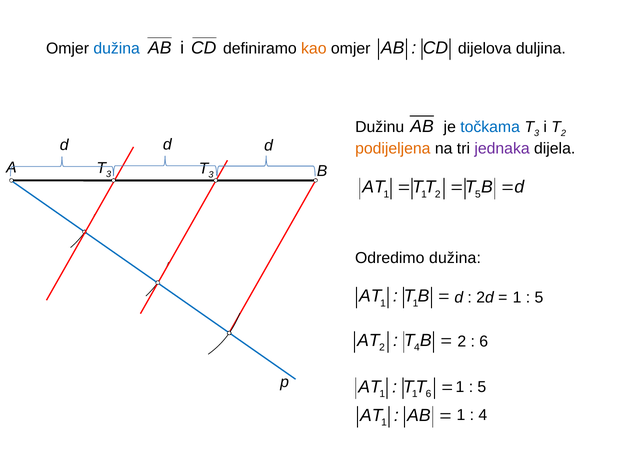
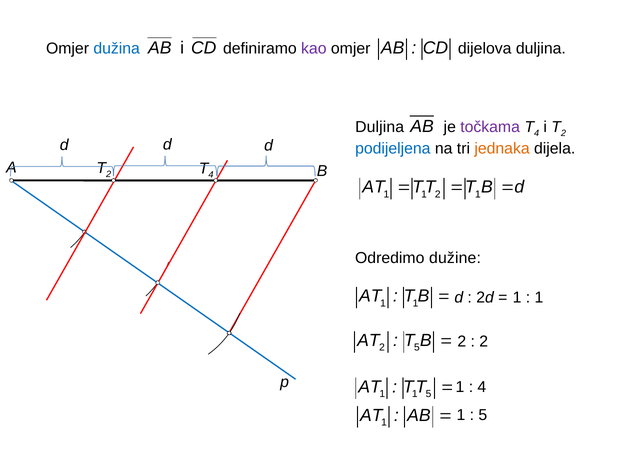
kao colour: orange -> purple
Dužinu at (380, 127): Dužinu -> Duljina
točkama colour: blue -> purple
3 at (537, 133): 3 -> 4
podijeljena colour: orange -> blue
jednaka colour: purple -> orange
3 at (109, 174): 3 -> 2
3 at (211, 175): 3 -> 4
5 at (478, 194): 5 -> 1
Odredimo dužina: dužina -> dužine
5 at (539, 298): 5 -> 1
6 at (484, 341): 6 -> 2
2 4: 4 -> 5
5 at (482, 387): 5 -> 4
6 at (429, 394): 6 -> 5
4 at (483, 415): 4 -> 5
